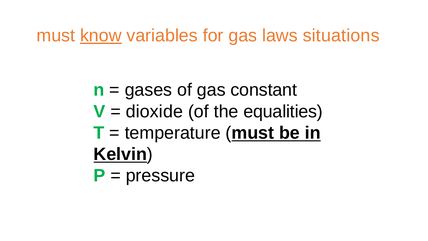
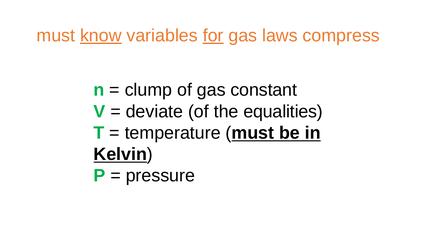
for underline: none -> present
situations: situations -> compress
gases: gases -> clump
dioxide: dioxide -> deviate
